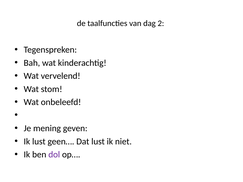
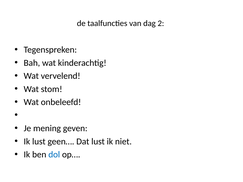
dol colour: purple -> blue
